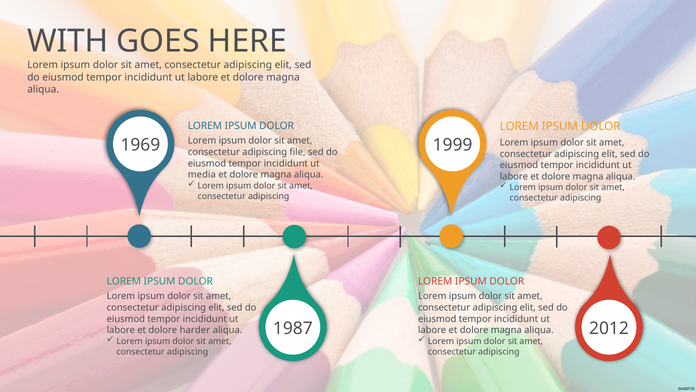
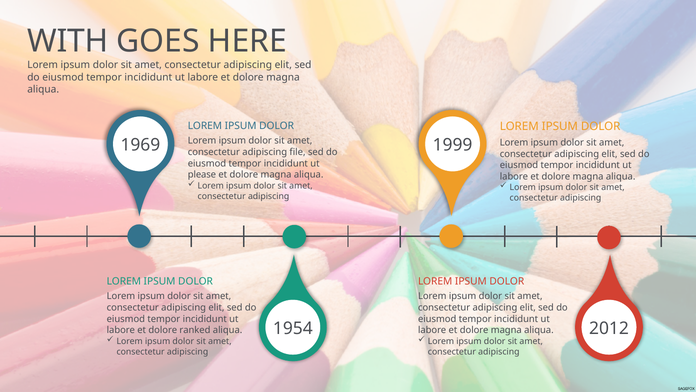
media: media -> please
1987: 1987 -> 1954
harder: harder -> ranked
